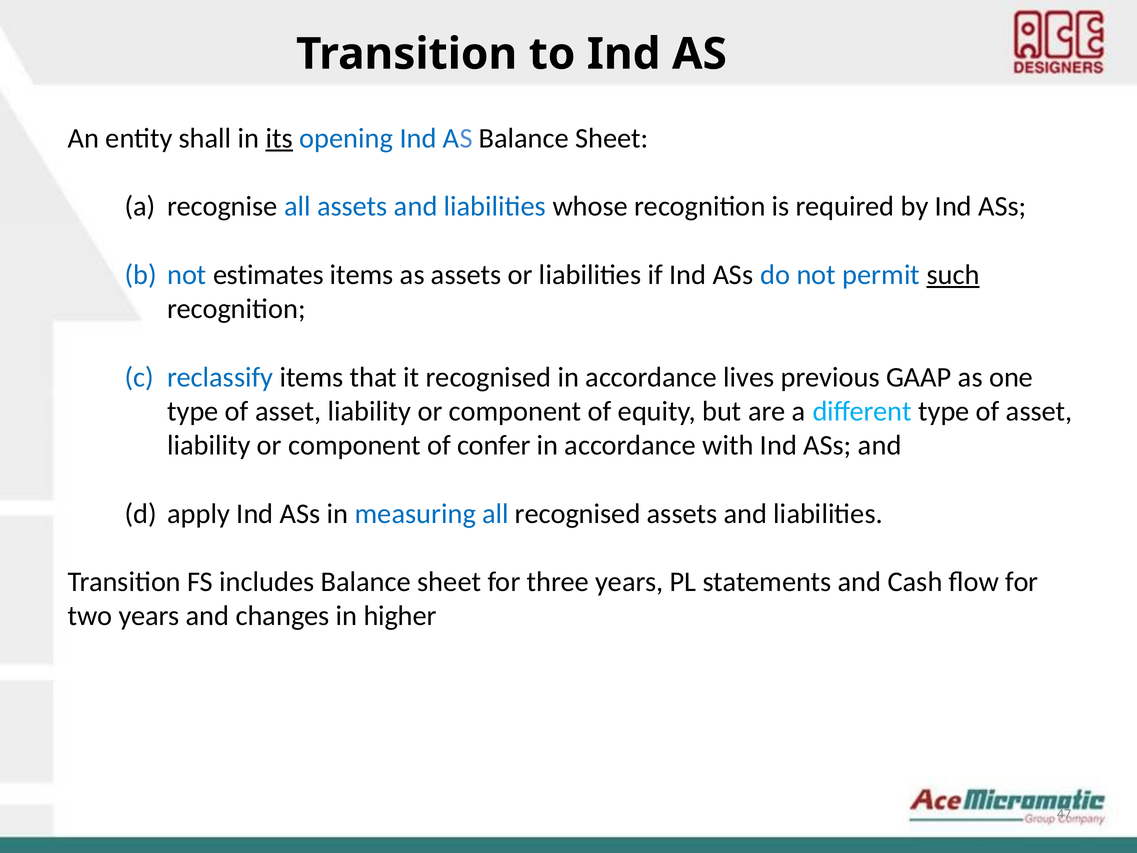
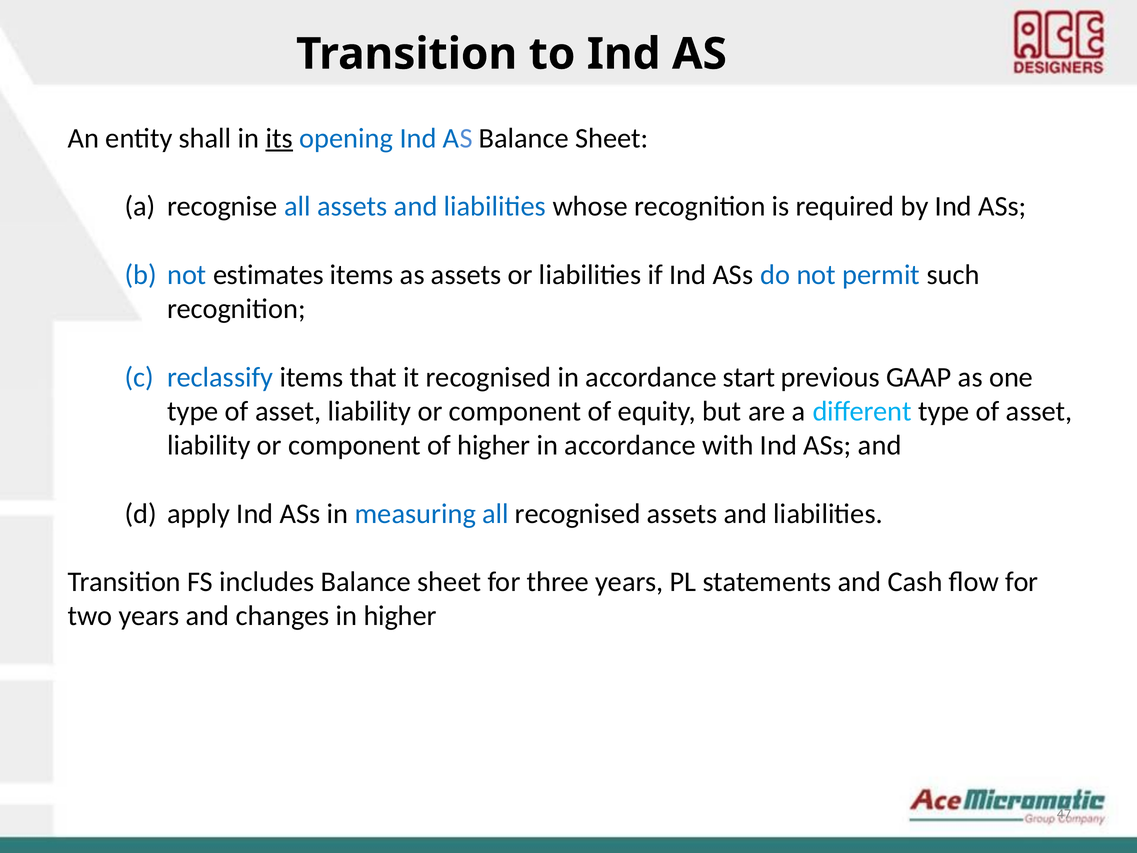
such underline: present -> none
lives: lives -> start
of confer: confer -> higher
